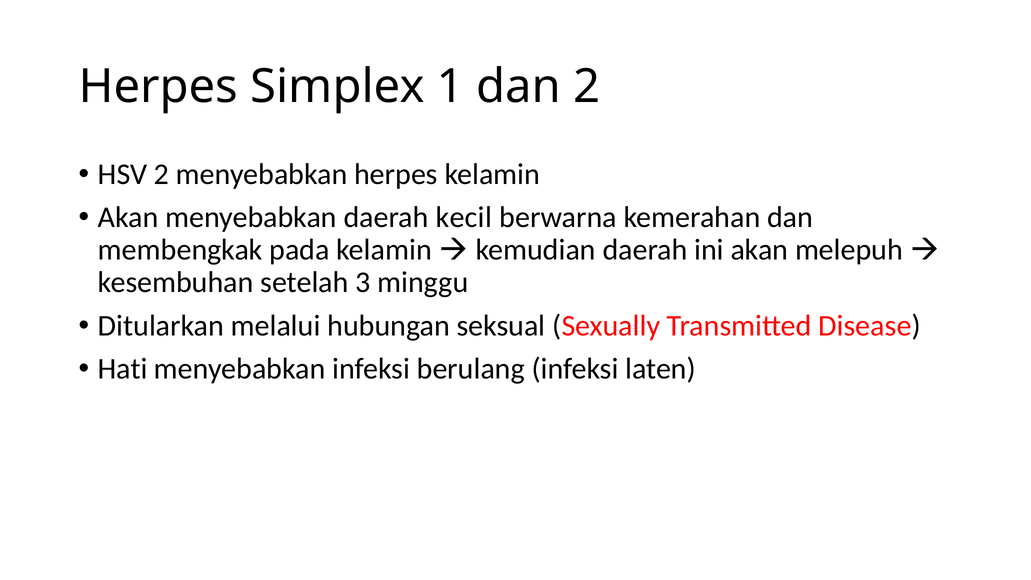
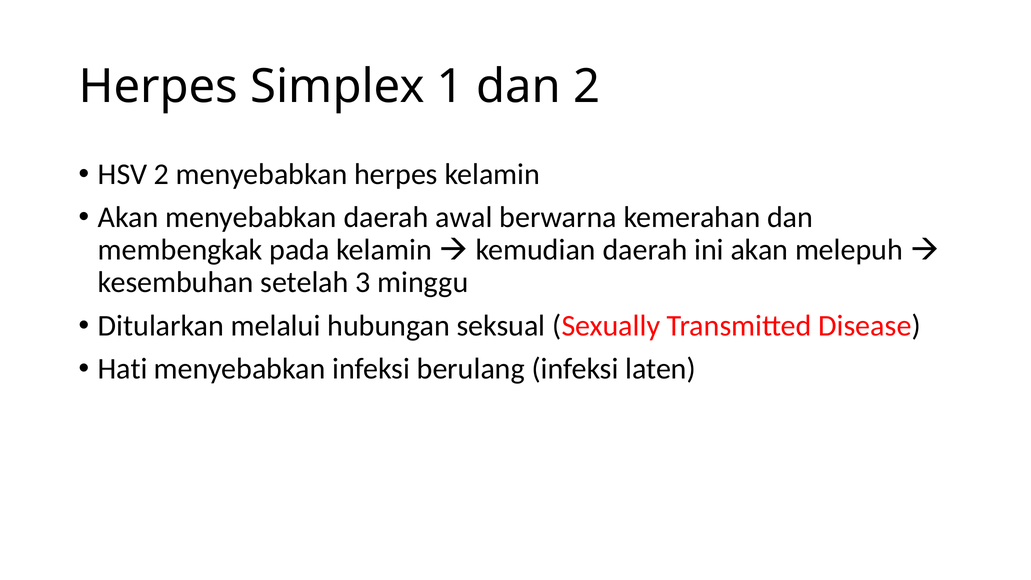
kecil: kecil -> awal
